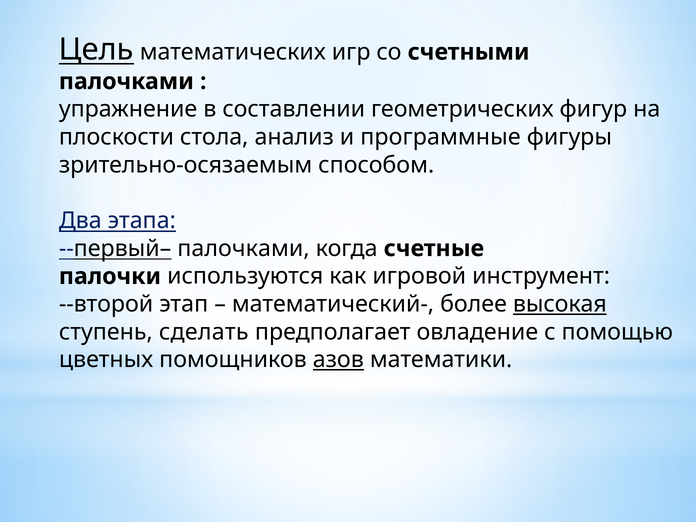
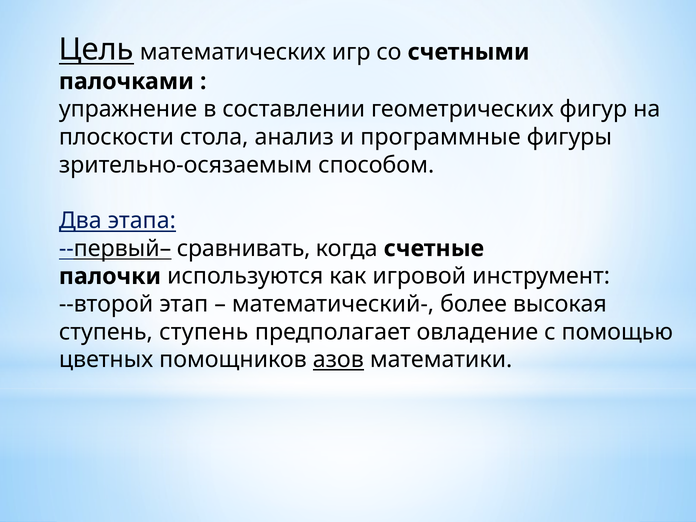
--первый– палочками: палочками -> сравнивать
высокая underline: present -> none
ступень сделать: сделать -> ступень
